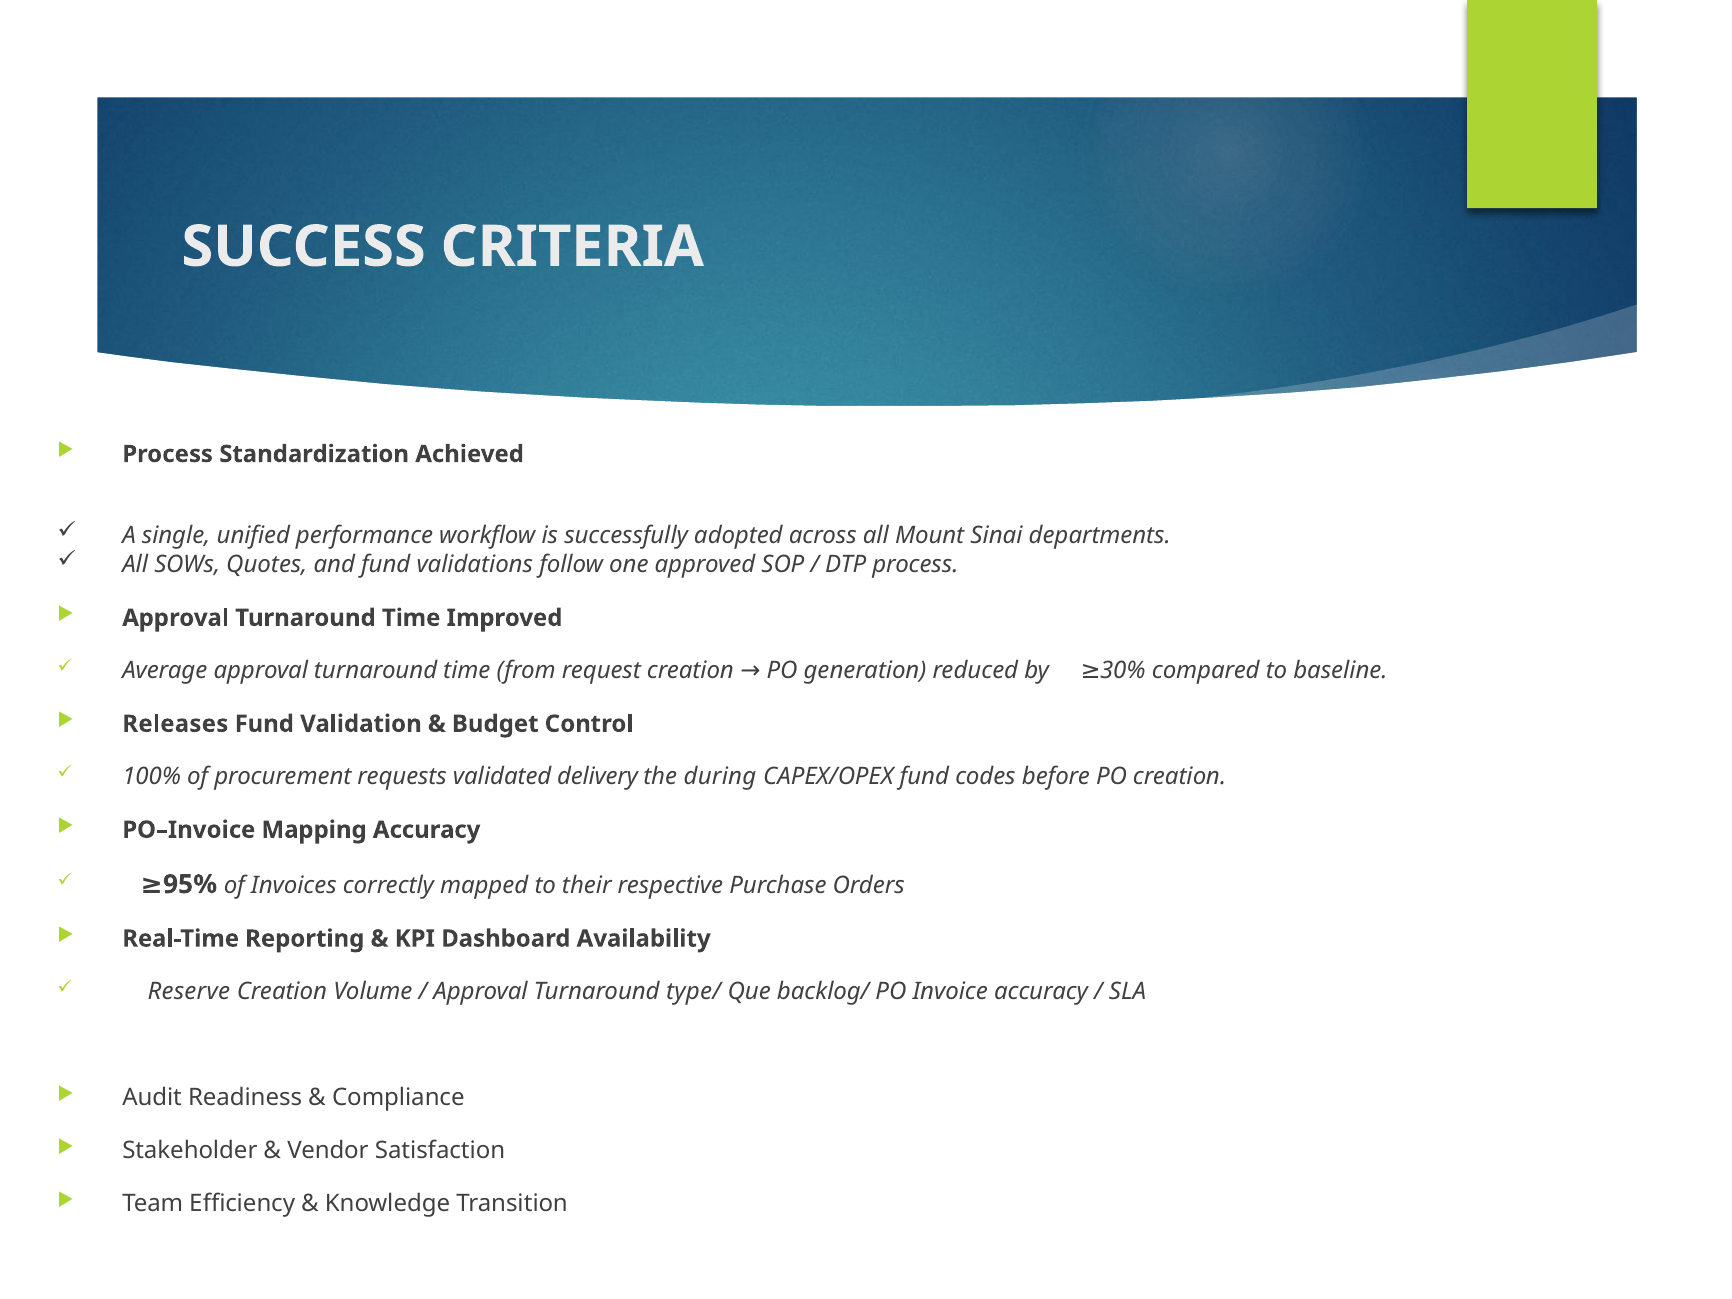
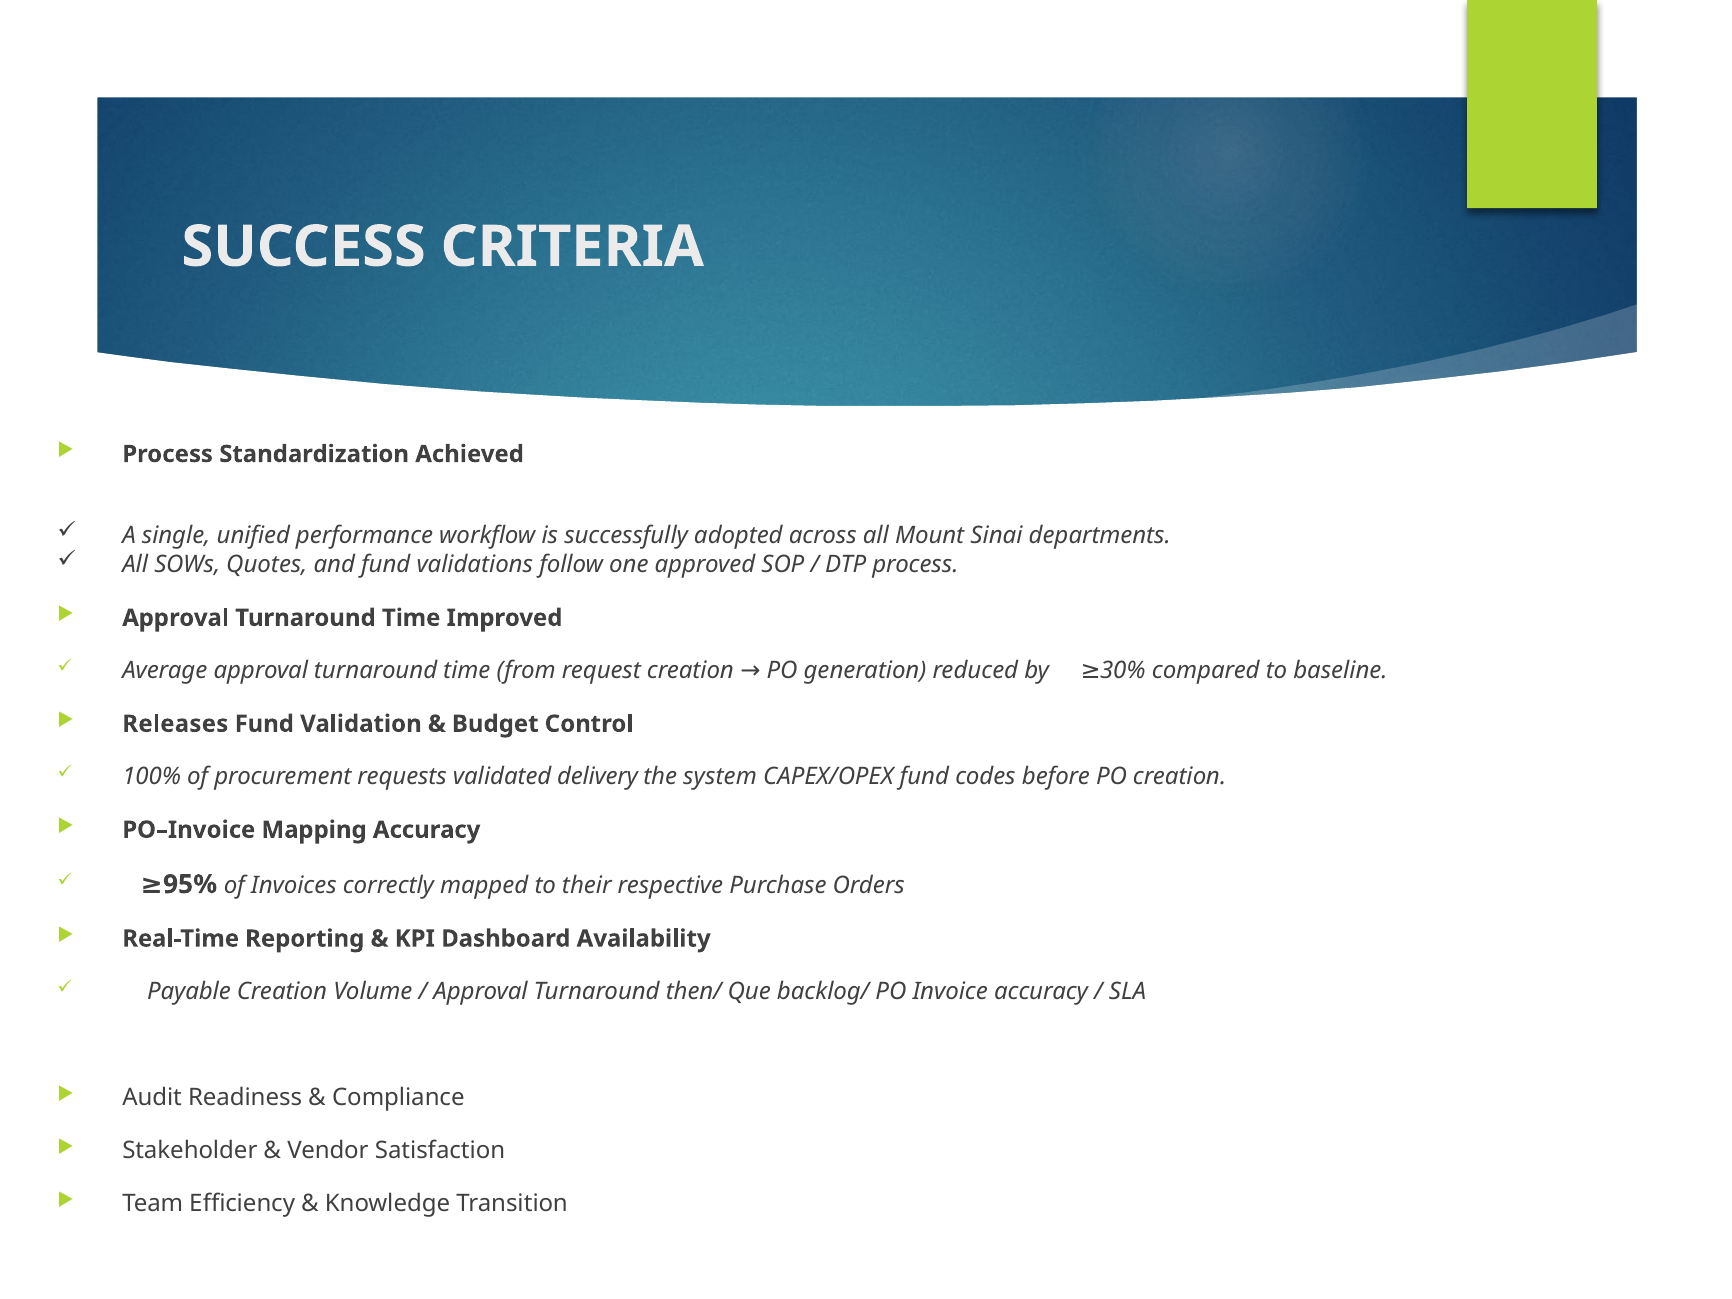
during: during -> system
Reserve: Reserve -> Payable
type/: type/ -> then/
